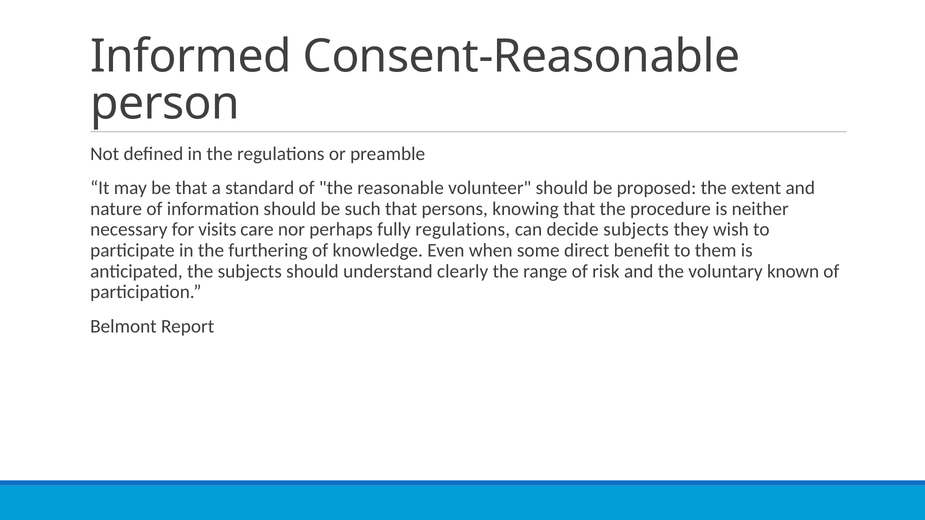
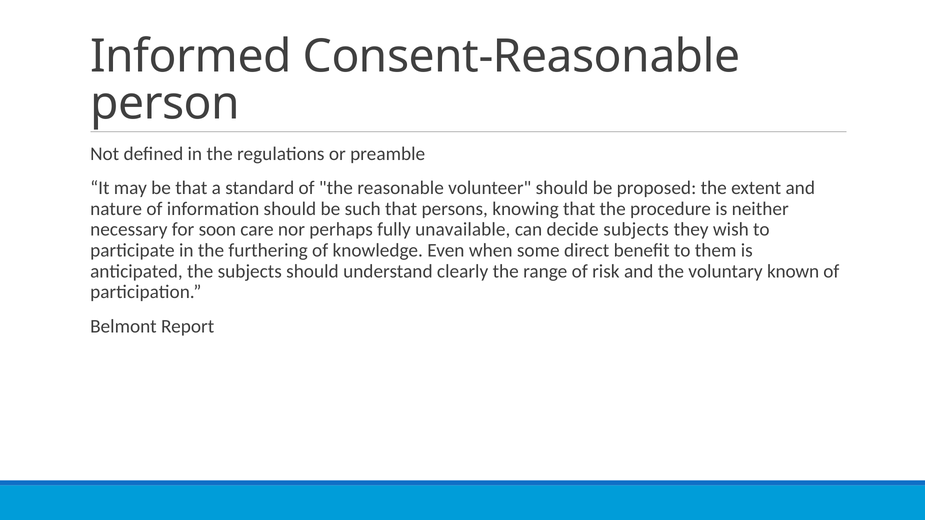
visits: visits -> soon
fully regulations: regulations -> unavailable
